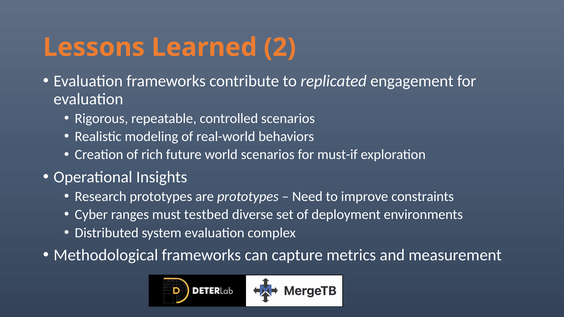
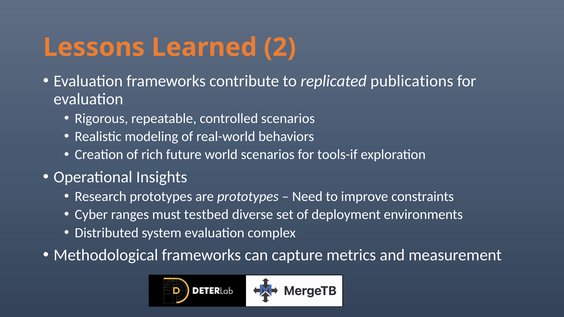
engagement: engagement -> publications
must-if: must-if -> tools-if
